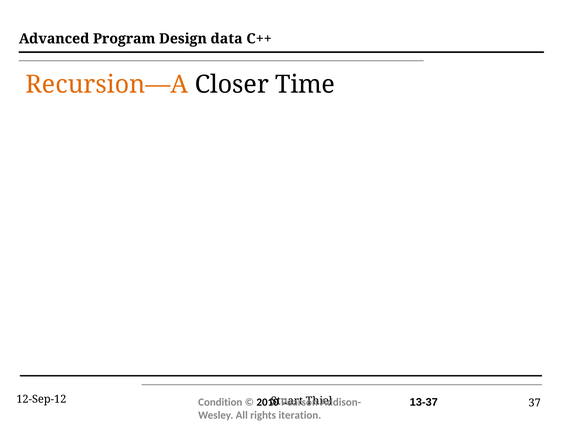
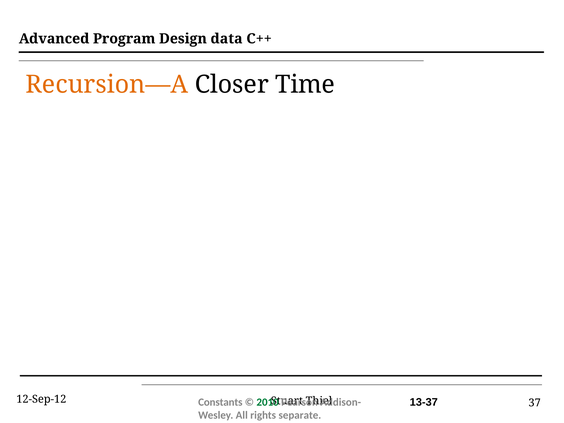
Condition: Condition -> Constants
2010 colour: black -> green
iteration: iteration -> separate
